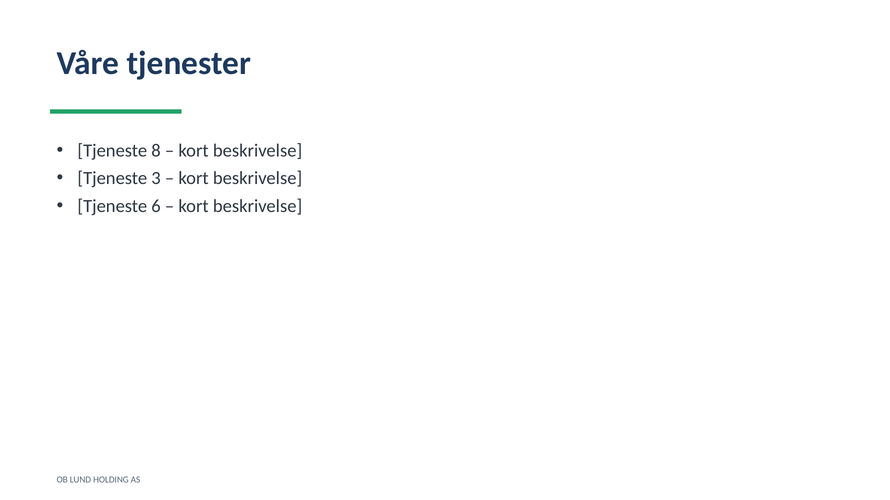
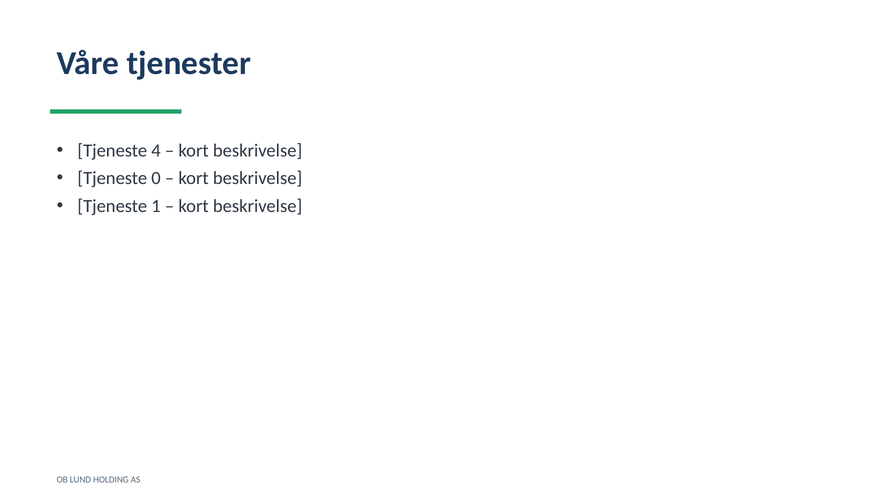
8: 8 -> 4
3: 3 -> 0
6: 6 -> 1
